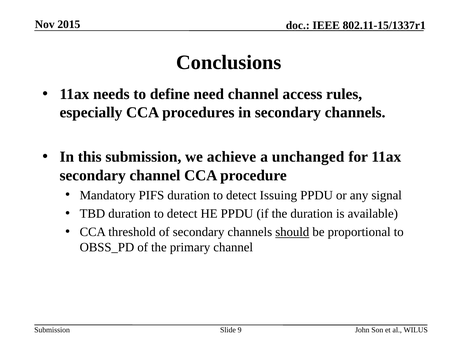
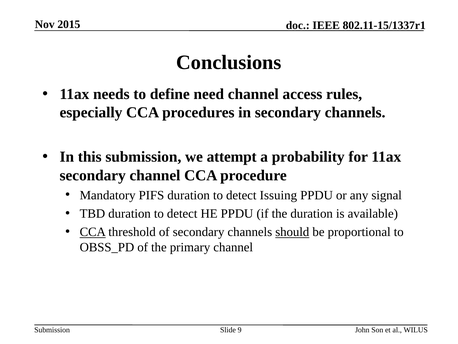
achieve: achieve -> attempt
unchanged: unchanged -> probability
CCA at (93, 232) underline: none -> present
